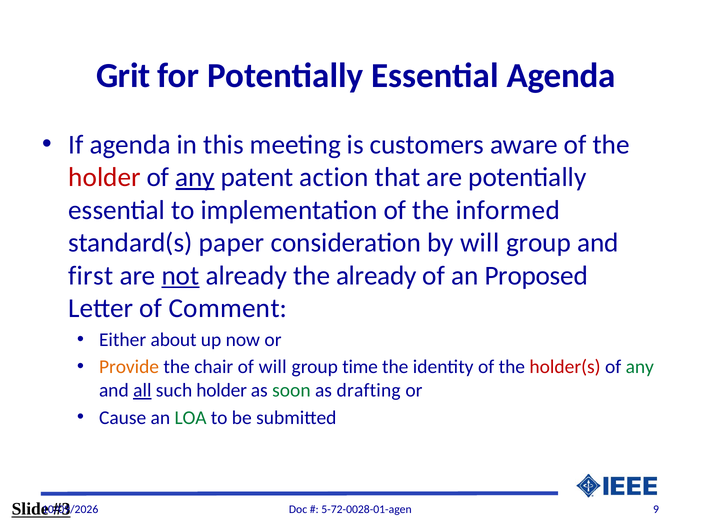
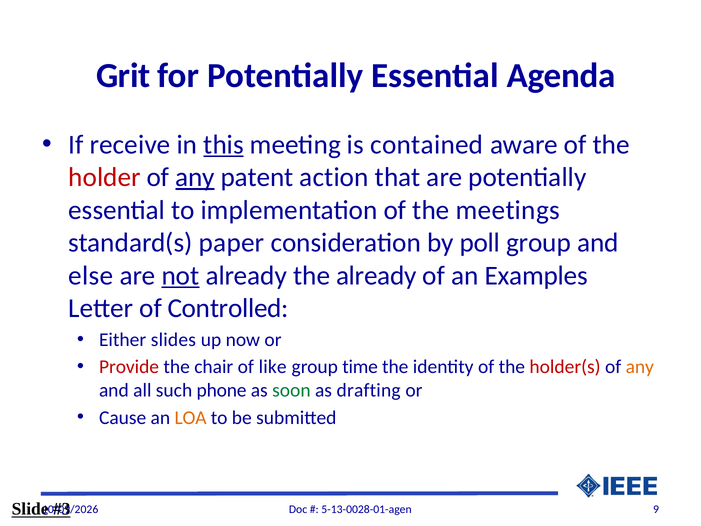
If agenda: agenda -> receive
this underline: none -> present
customers: customers -> contained
informed: informed -> meetings
by will: will -> poll
first: first -> else
Proposed: Proposed -> Examples
Comment: Comment -> Controlled
about: about -> slides
Provide colour: orange -> red
of will: will -> like
any at (640, 367) colour: green -> orange
all underline: present -> none
such holder: holder -> phone
LOA colour: green -> orange
5-72-0028-01-agen: 5-72-0028-01-agen -> 5-13-0028-01-agen
